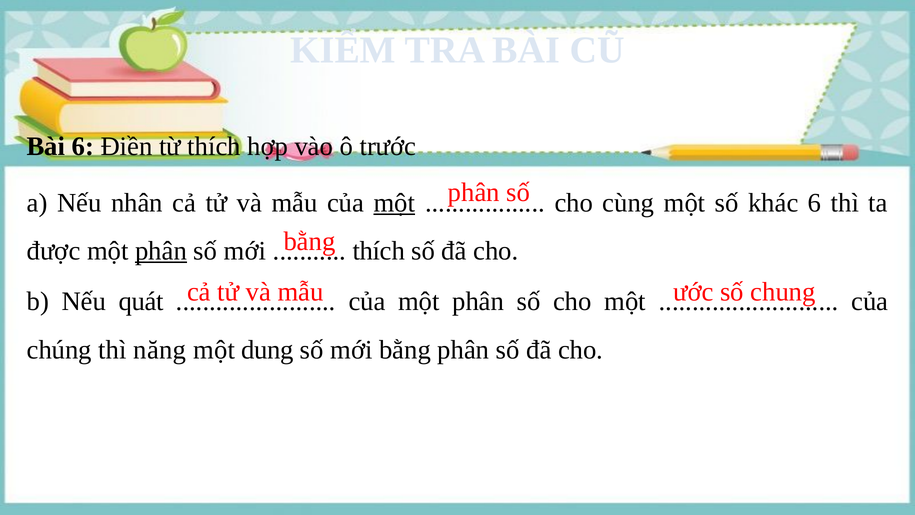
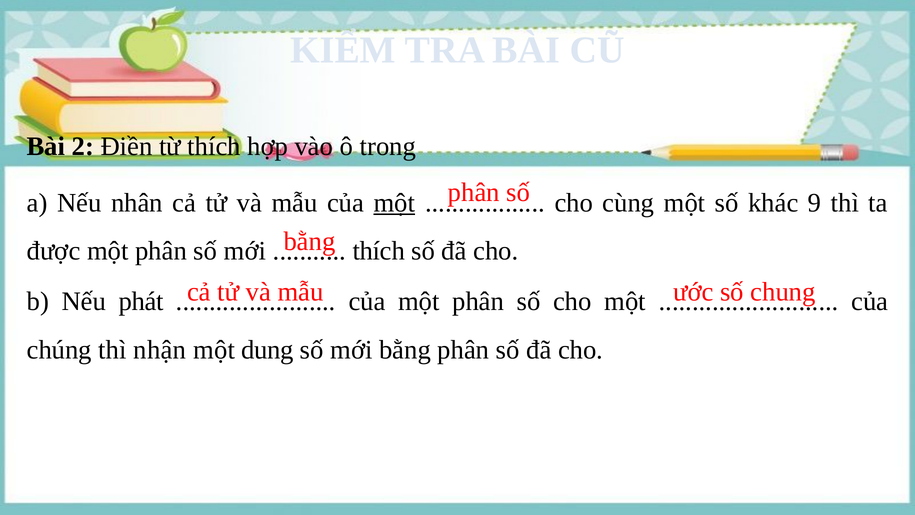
Bài 6: 6 -> 2
trước: trước -> trong
khác 6: 6 -> 9
phân at (161, 251) underline: present -> none
quát: quát -> phát
năng: năng -> nhận
